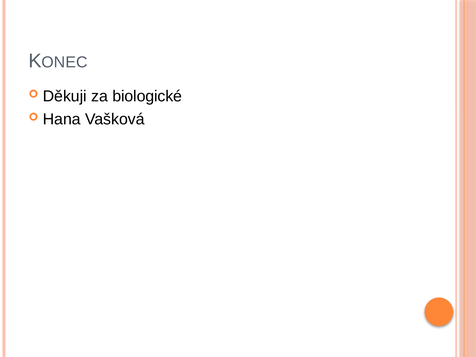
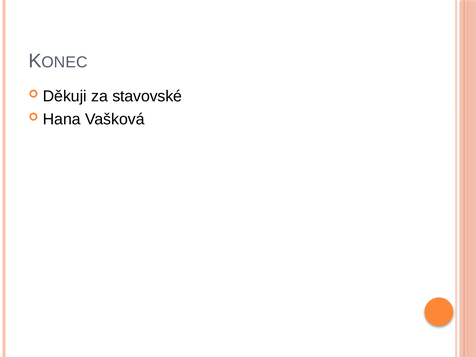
biologické: biologické -> stavovské
